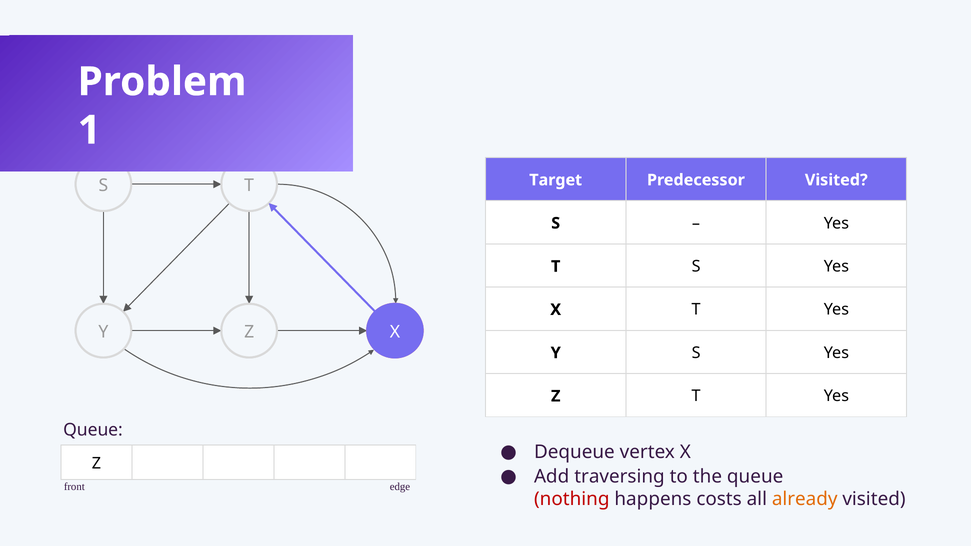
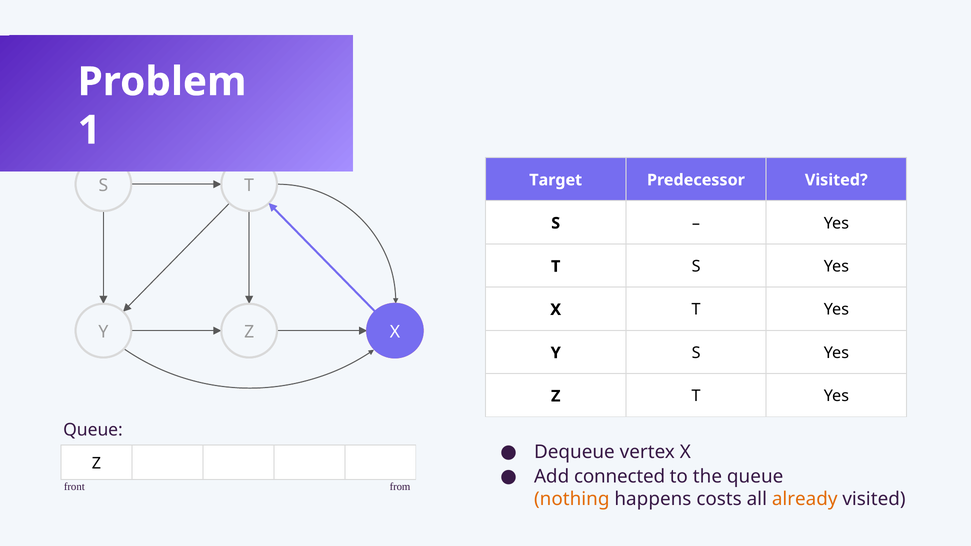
traversing: traversing -> connected
edge: edge -> from
nothing colour: red -> orange
